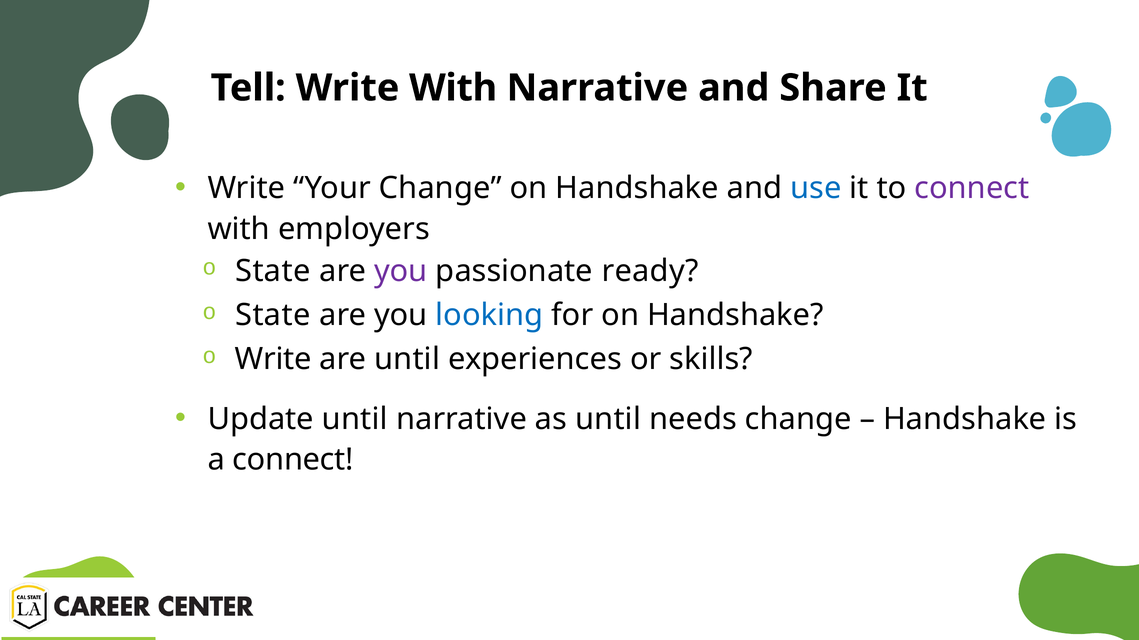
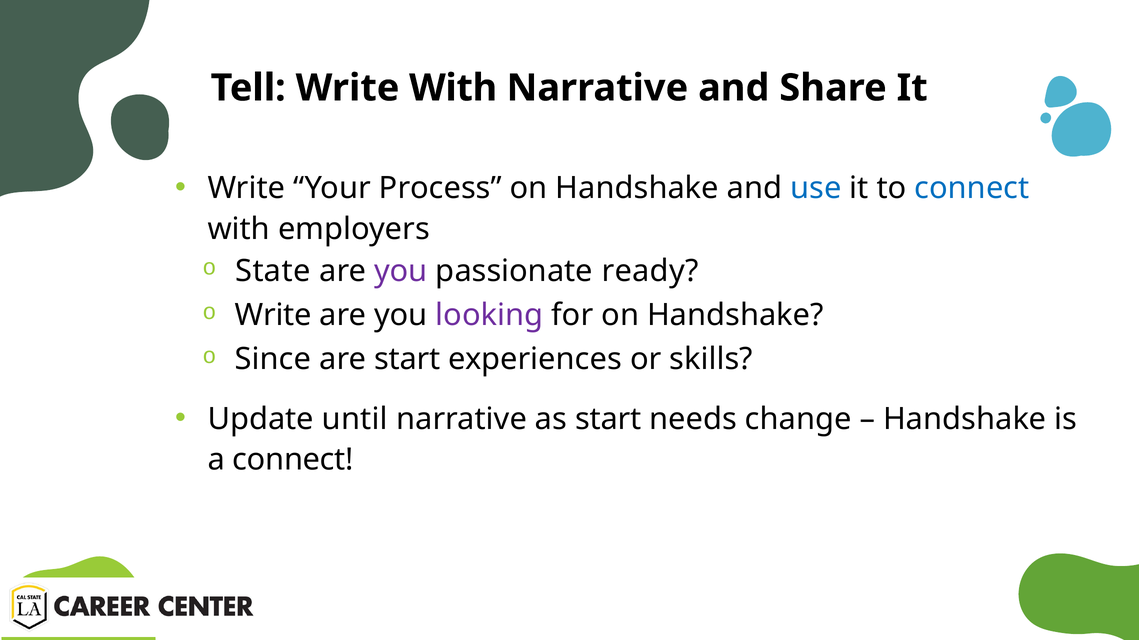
Your Change: Change -> Process
connect at (972, 189) colour: purple -> blue
State at (273, 315): State -> Write
looking colour: blue -> purple
Write at (273, 360): Write -> Since
are until: until -> start
as until: until -> start
